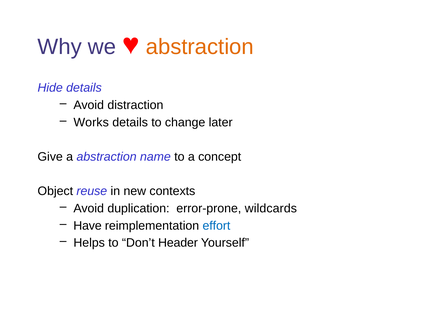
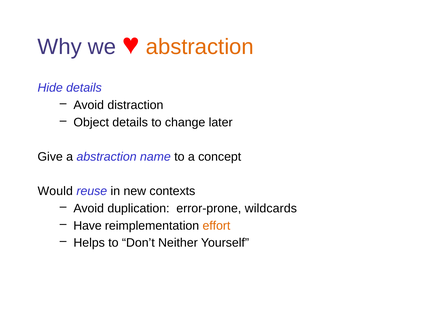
Works: Works -> Object
Object: Object -> Would
effort colour: blue -> orange
Header: Header -> Neither
